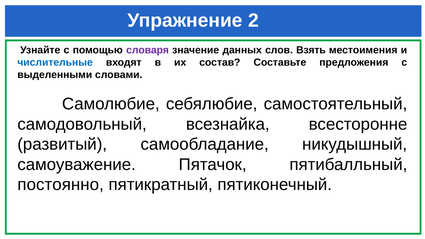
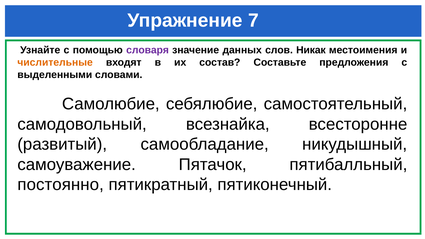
2: 2 -> 7
Взять: Взять -> Никак
числительные colour: blue -> orange
